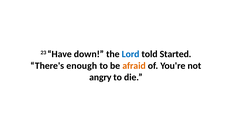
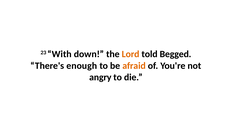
Have: Have -> With
Lord colour: blue -> orange
Started: Started -> Begged
